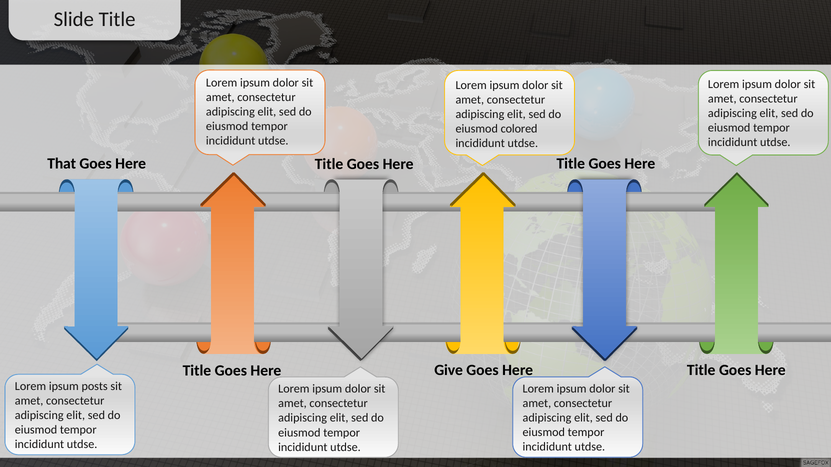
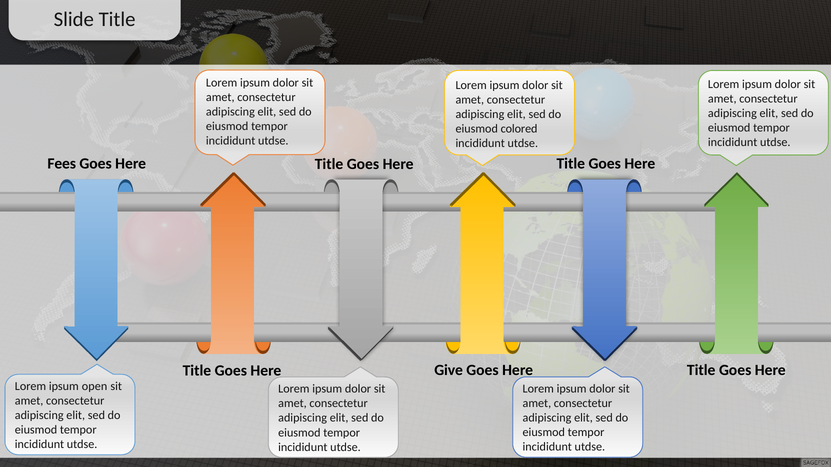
That: That -> Fees
posts: posts -> open
